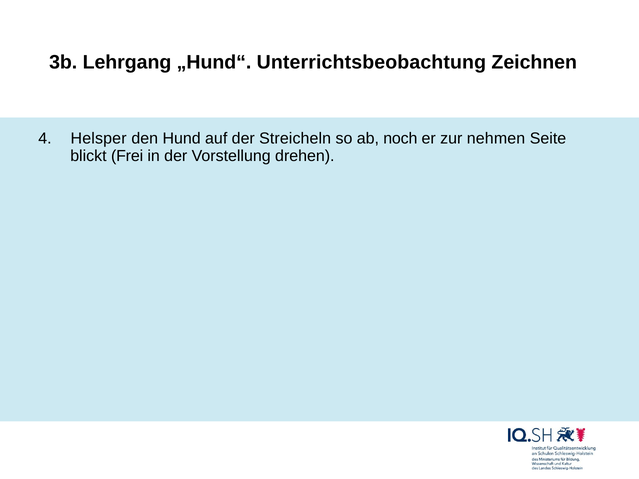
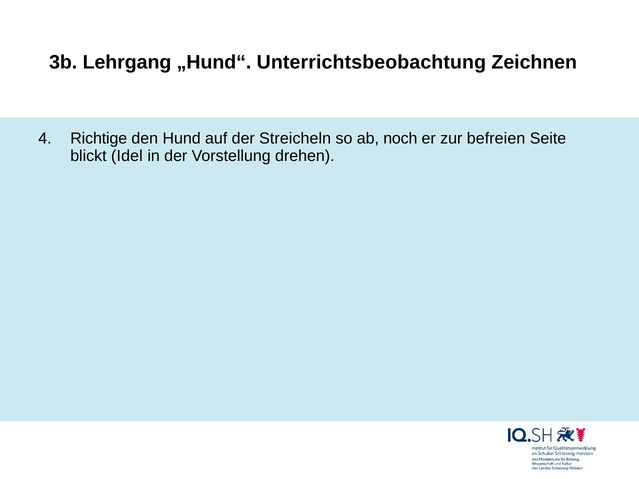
Helsper: Helsper -> Richtige
nehmen: nehmen -> befreien
Frei: Frei -> Idel
